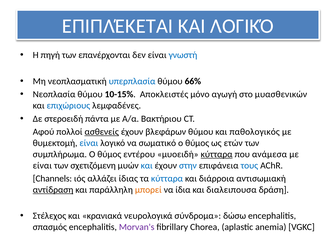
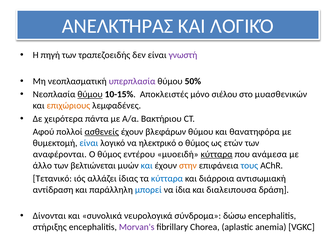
ΕΠΙΠΛΈΚΕΤΑΙ: ΕΠΙΠΛΈΚΕΤΑΙ -> ΑΝΕΛΚΤΉΡΑΣ
επανέρχονται: επανέρχονται -> τραπεζοειδής
γνωστή colour: blue -> purple
υπερπλασία colour: blue -> purple
66%: 66% -> 50%
θύμου at (90, 94) underline: none -> present
αγωγή: αγωγή -> σιέλου
επιχώριους colour: blue -> orange
στεροειδή: στεροειδή -> χειρότερα
παθολογικός: παθολογικός -> θανατηφόρα
σωματικό: σωματικό -> ηλεκτρικό
συμπλήρωμα: συμπλήρωμα -> αναφέρονται
είναι at (42, 165): είναι -> άλλο
σχετιζόμενη: σχετιζόμενη -> βελτιώνεται
στην colour: blue -> orange
Channels: Channels -> Τετανικό
αντίδραση underline: present -> none
μπορεί colour: orange -> blue
Στέλεχος: Στέλεχος -> Δίνονται
κρανιακά: κρανιακά -> συνολικά
σπασμός: σπασμός -> στήριξης
